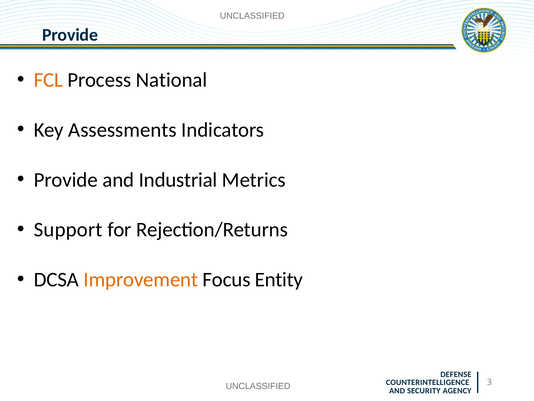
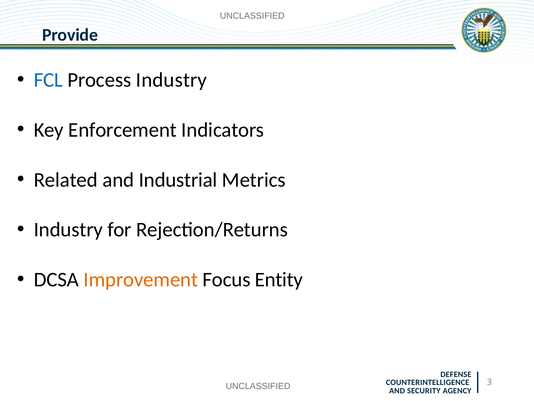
FCL colour: orange -> blue
Process National: National -> Industry
Assessments: Assessments -> Enforcement
Provide at (66, 180): Provide -> Related
Support at (68, 229): Support -> Industry
